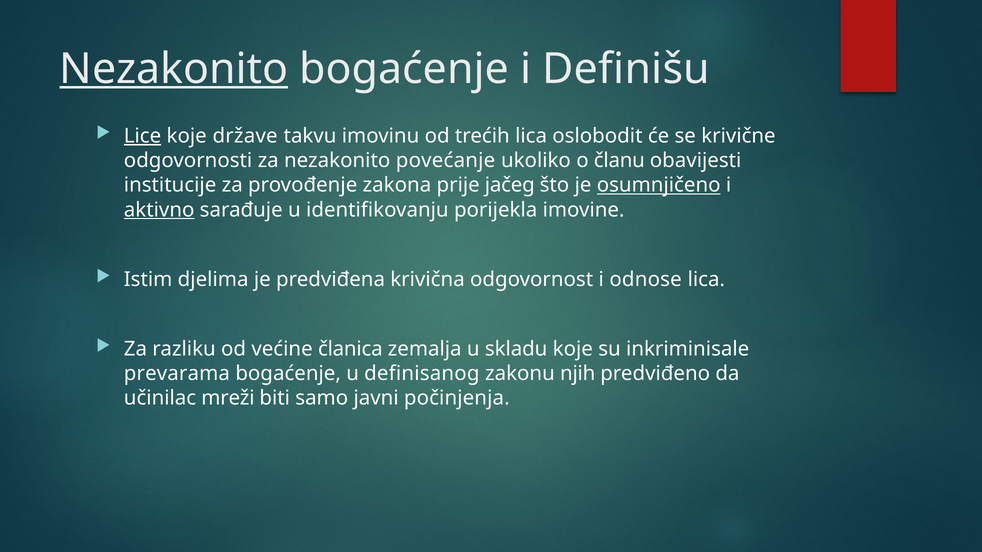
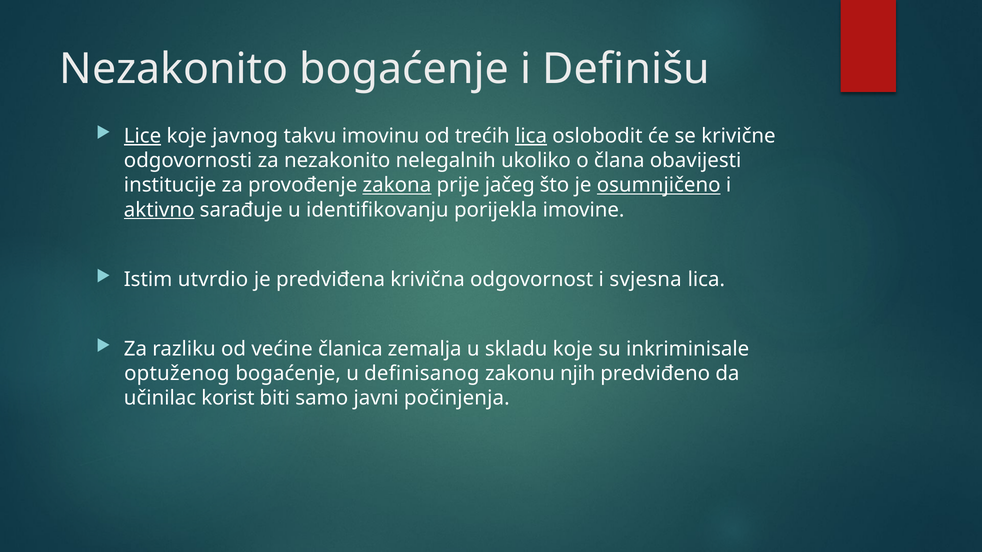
Nezakonito at (174, 69) underline: present -> none
države: države -> javnog
lica at (531, 136) underline: none -> present
povećanje: povećanje -> nelegalnih
članu: članu -> člana
zakona underline: none -> present
djelima: djelima -> utvrdio
odnose: odnose -> svjesna
prevarama: prevarama -> optuženog
mreži: mreži -> korist
